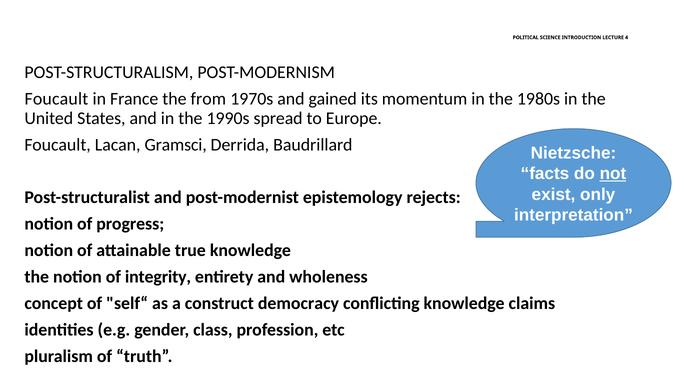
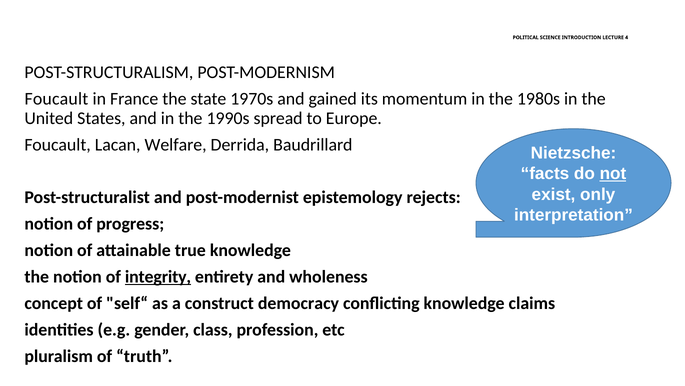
from: from -> state
Gramsci: Gramsci -> Welfare
integrity underline: none -> present
